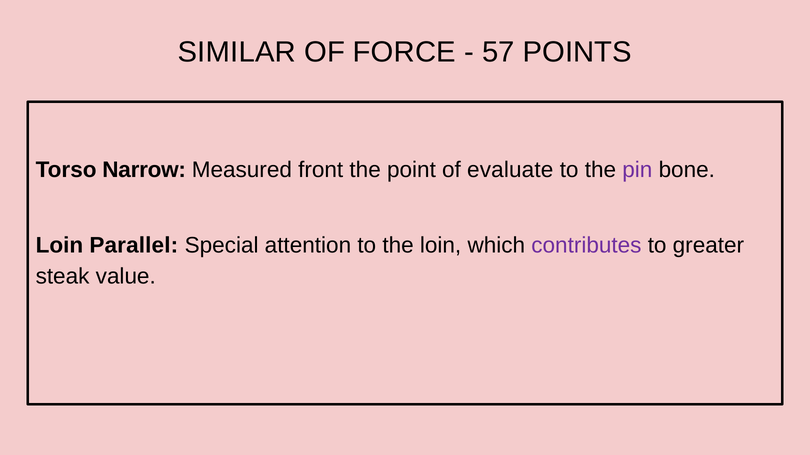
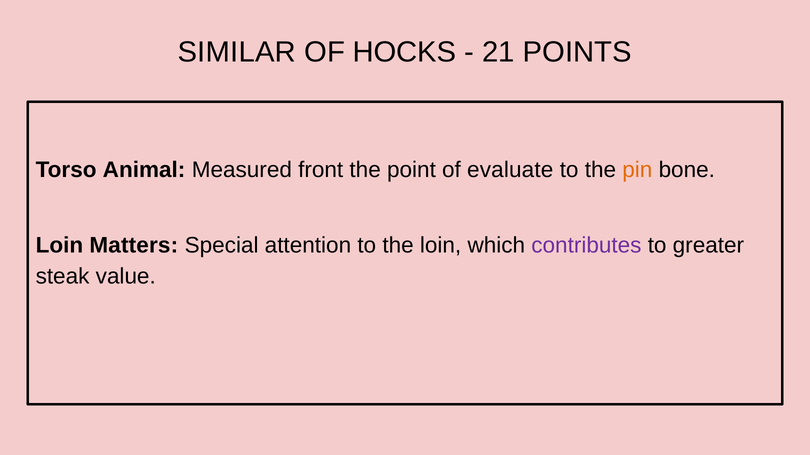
FORCE: FORCE -> HOCKS
57: 57 -> 21
Narrow: Narrow -> Animal
pin colour: purple -> orange
Parallel: Parallel -> Matters
